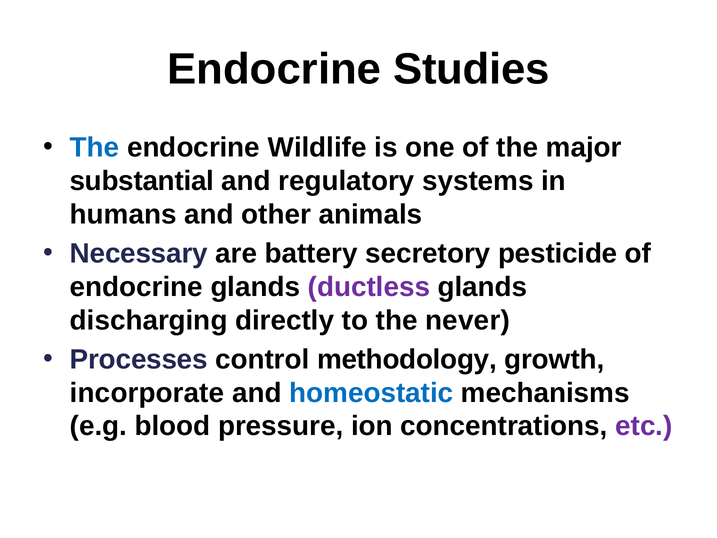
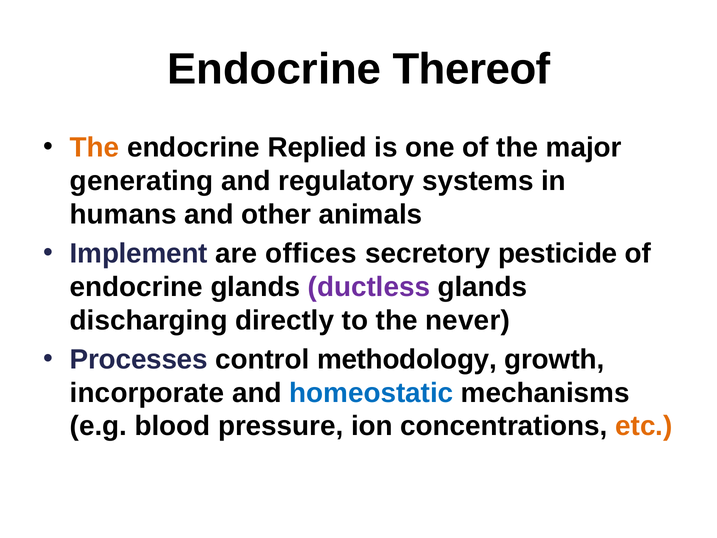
Studies: Studies -> Thereof
The at (95, 148) colour: blue -> orange
Wildlife: Wildlife -> Replied
substantial: substantial -> generating
Necessary: Necessary -> Implement
battery: battery -> offices
etc colour: purple -> orange
